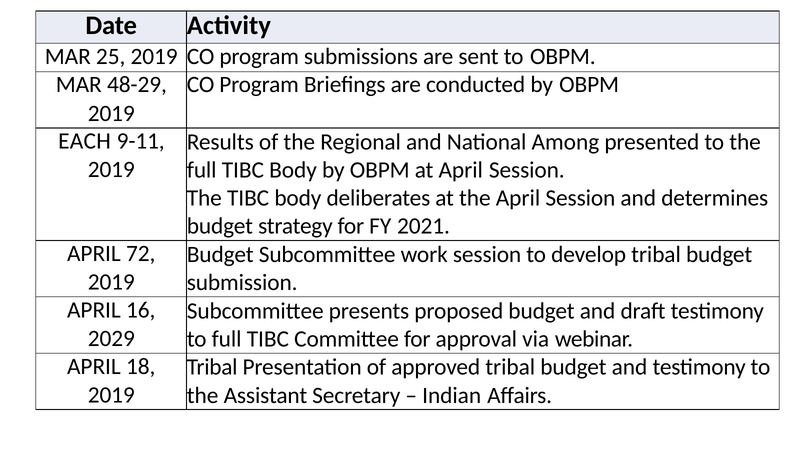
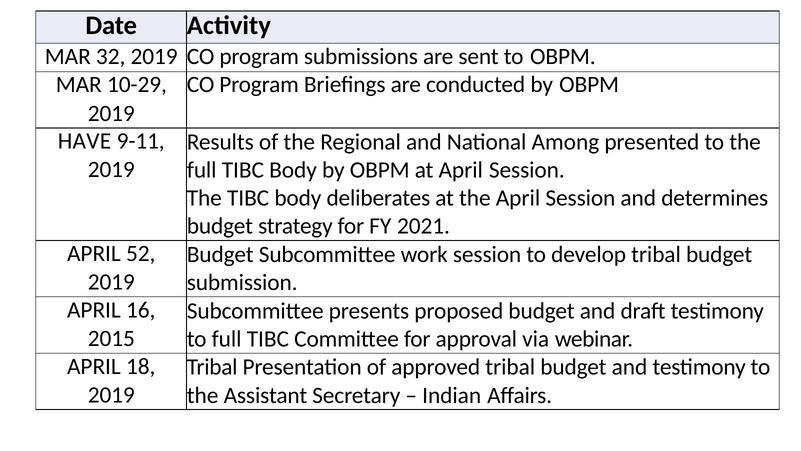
25: 25 -> 32
48-29: 48-29 -> 10-29
EACH: EACH -> HAVE
72: 72 -> 52
2029: 2029 -> 2015
